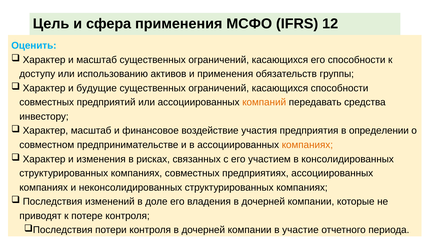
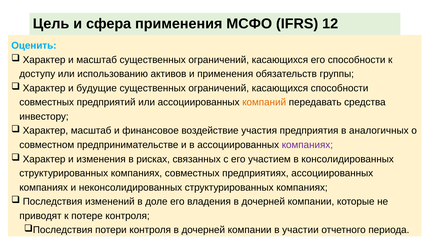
определении: определении -> аналогичных
компаниях at (307, 145) colour: orange -> purple
участие: участие -> участии
